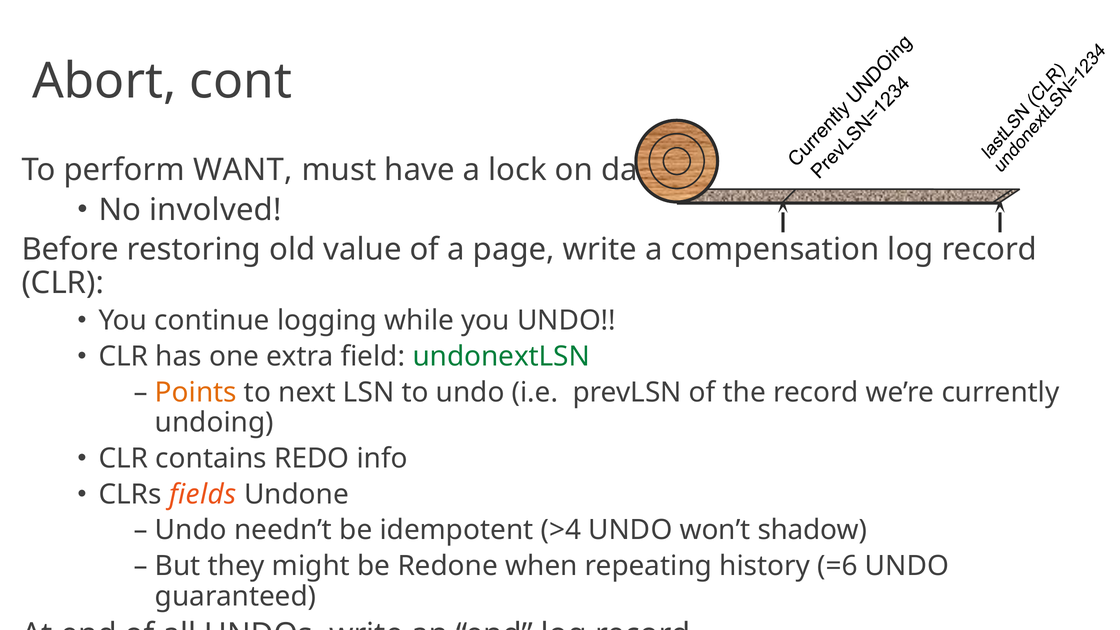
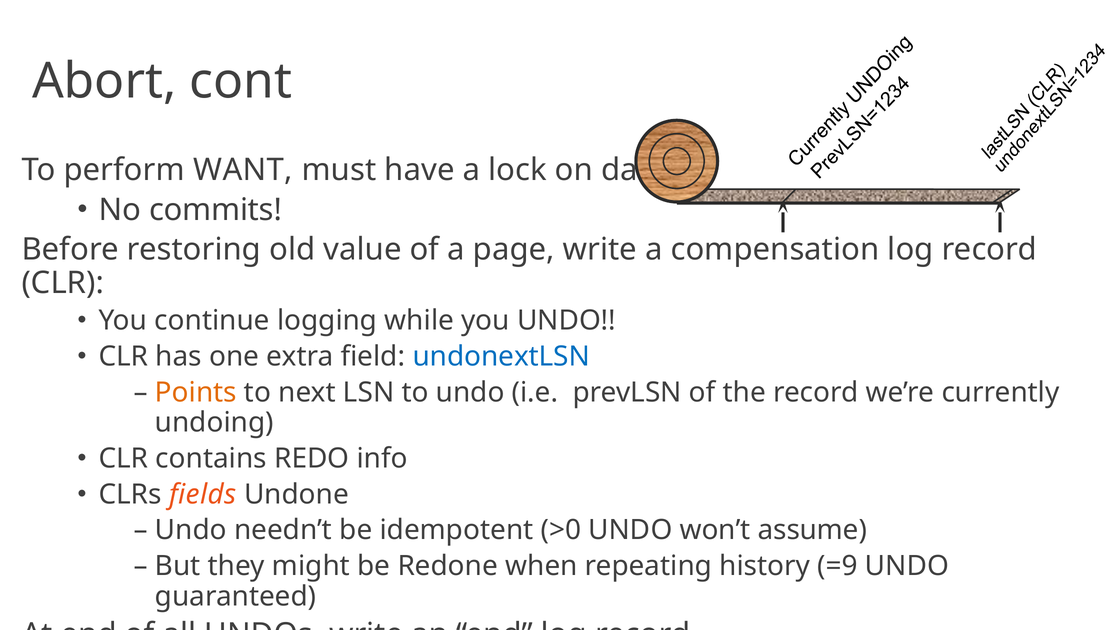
involved: involved -> commits
undonextLSN colour: green -> blue
>4: >4 -> >0
shadow: shadow -> assume
=6: =6 -> =9
